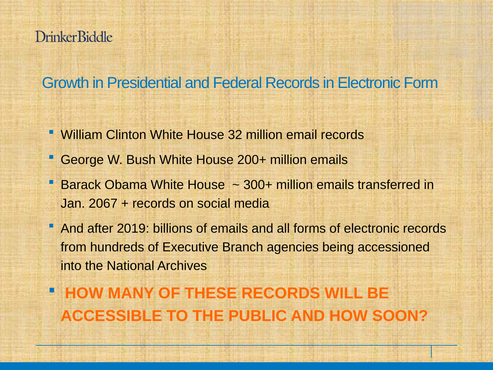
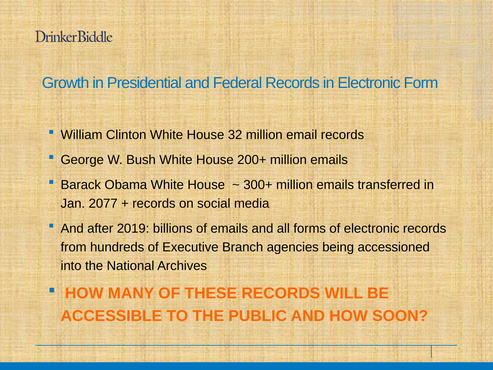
2067: 2067 -> 2077
